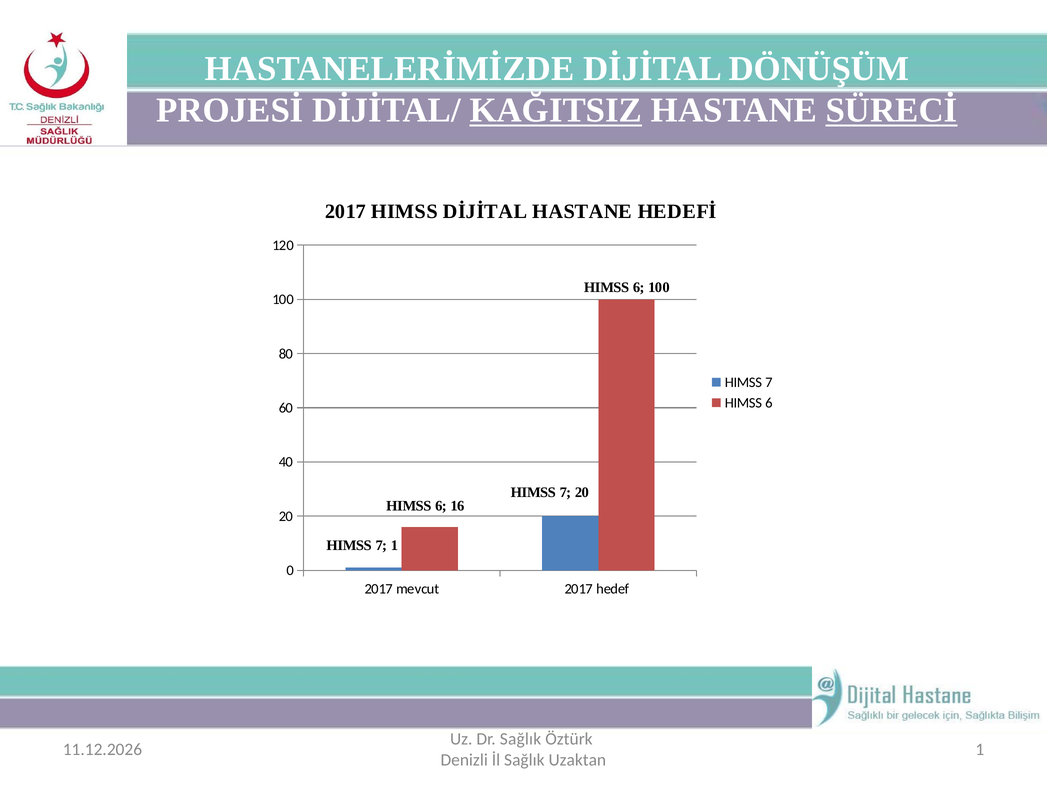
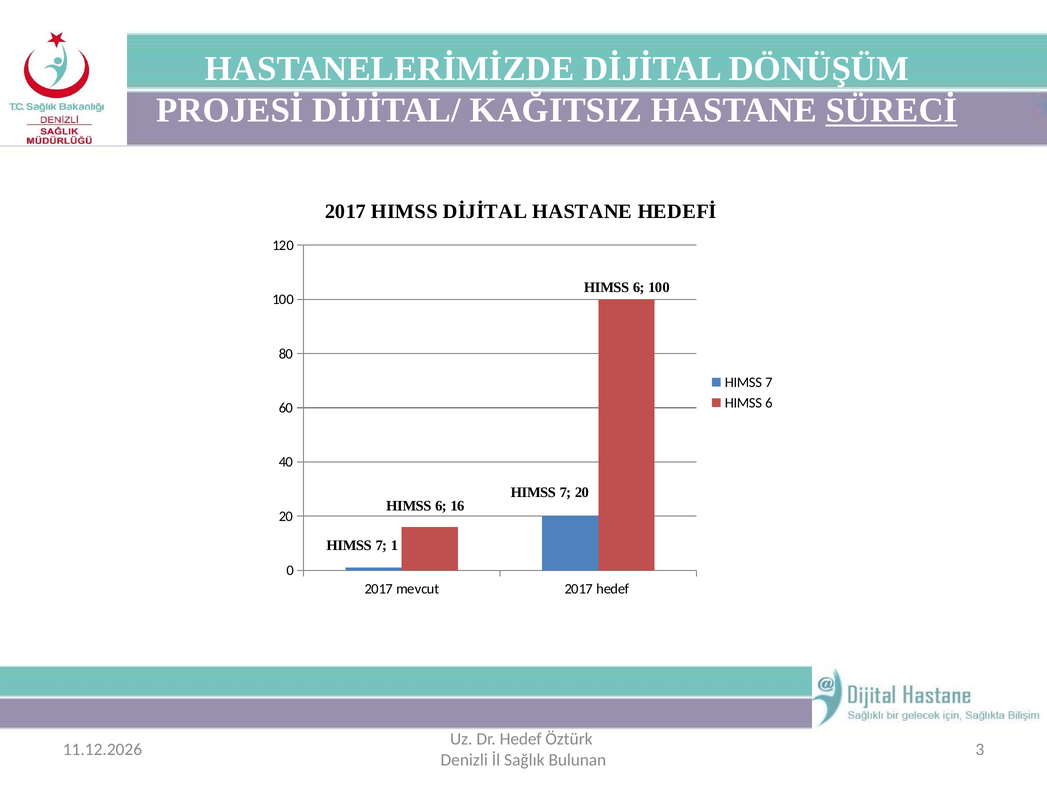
KAĞITSIZ underline: present -> none
Dr Sağlık: Sağlık -> Hedef
1 at (980, 750): 1 -> 3
Uzaktan: Uzaktan -> Bulunan
